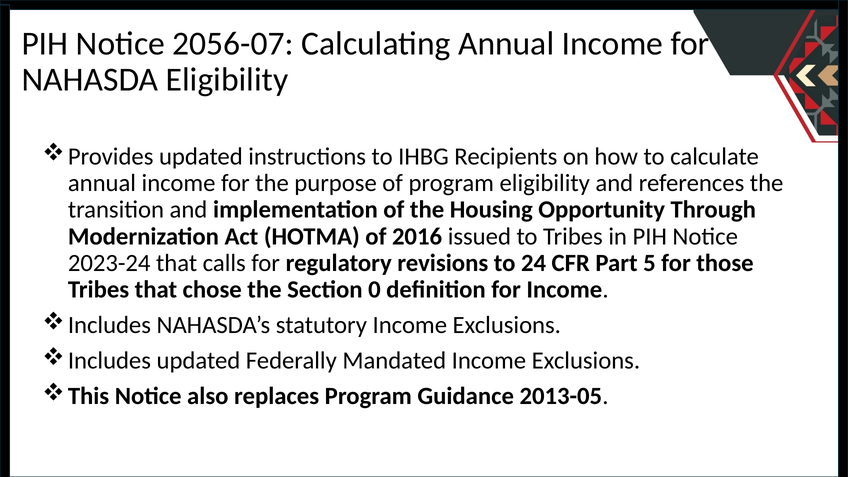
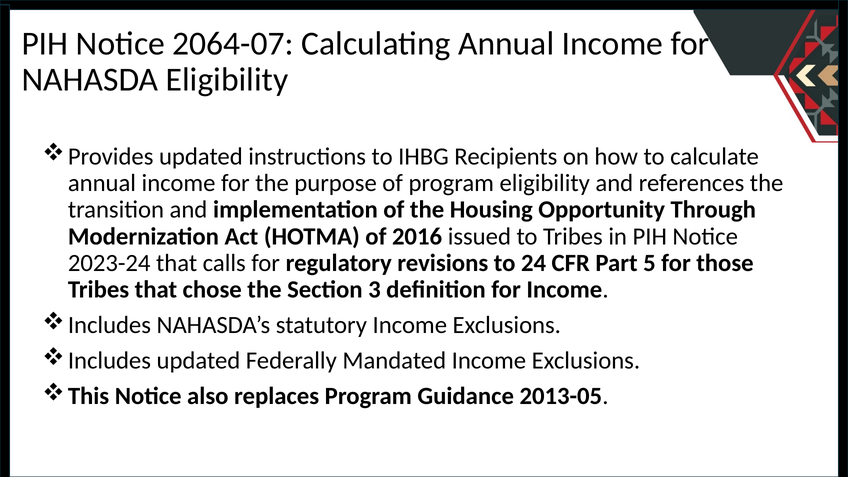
2056-07: 2056-07 -> 2064-07
0: 0 -> 3
